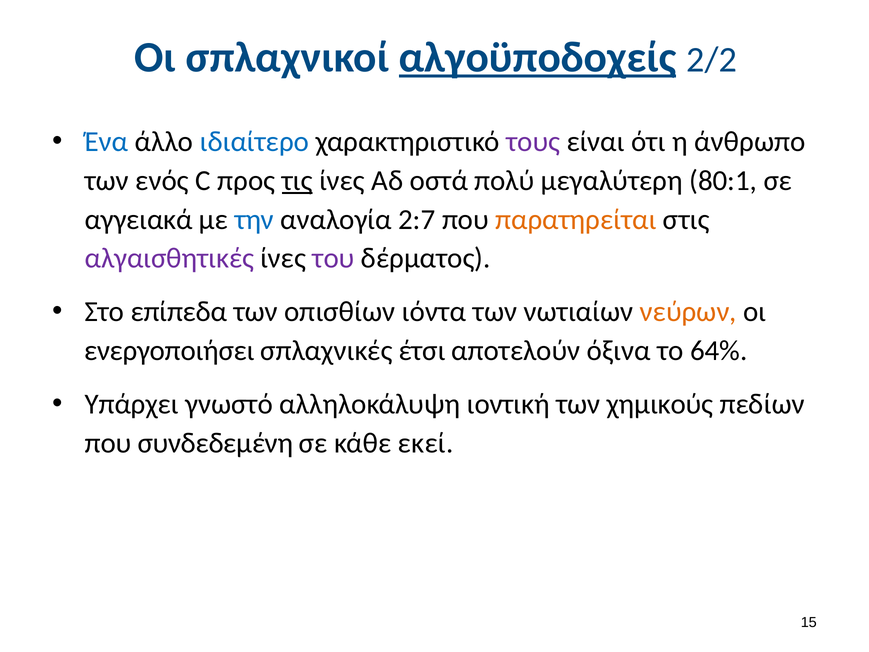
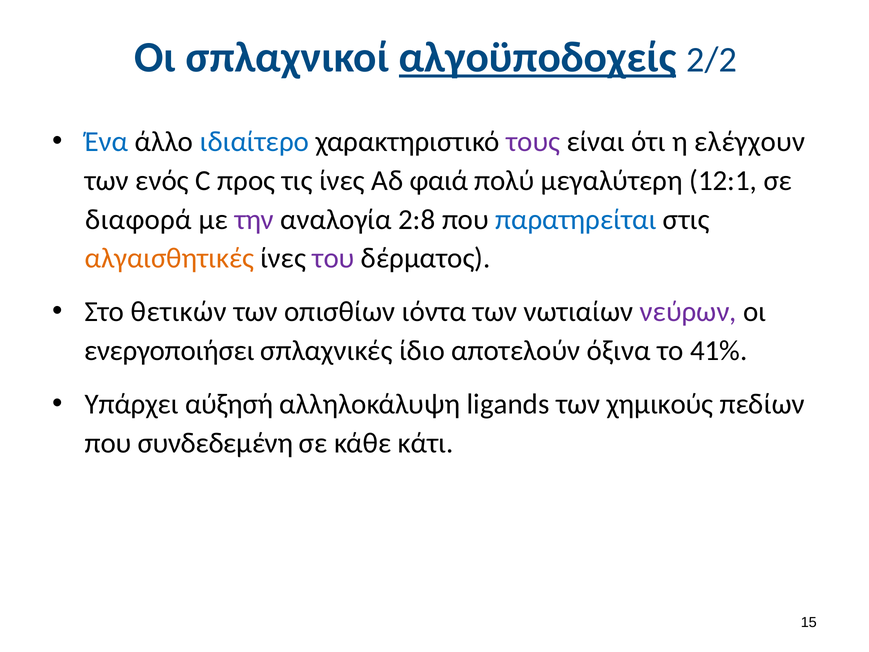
άνθρωπο: άνθρωπο -> ελέγχουν
τις underline: present -> none
οστά: οστά -> φαιά
80:1: 80:1 -> 12:1
αγγειακά: αγγειακά -> διαφορά
την colour: blue -> purple
2:7: 2:7 -> 2:8
παρατηρείται colour: orange -> blue
αλγαισθητικές colour: purple -> orange
επίπεδα: επίπεδα -> θετικών
νεύρων colour: orange -> purple
έτσι: έτσι -> ίδιο
64%: 64% -> 41%
γνωστό: γνωστό -> αύξησή
ιοντική: ιοντική -> ligands
εκεί: εκεί -> κάτι
